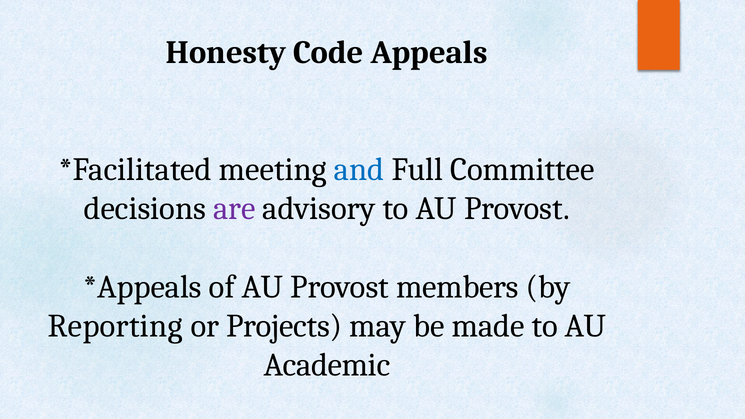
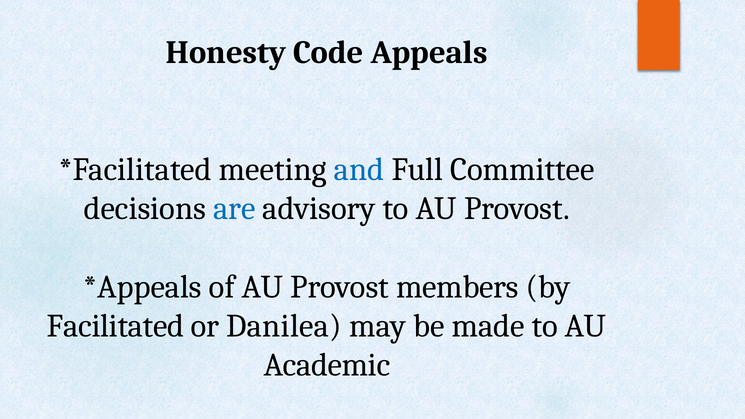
are colour: purple -> blue
Reporting: Reporting -> Facilitated
Projects: Projects -> Danilea
